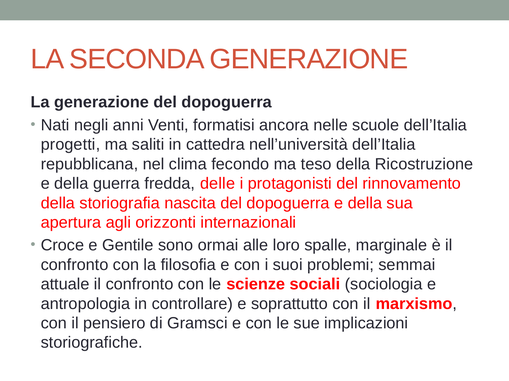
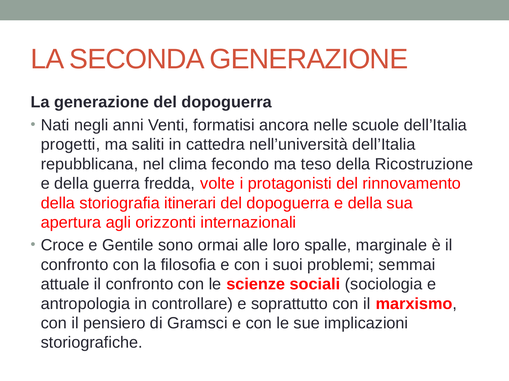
delle: delle -> volte
nascita: nascita -> itinerari
